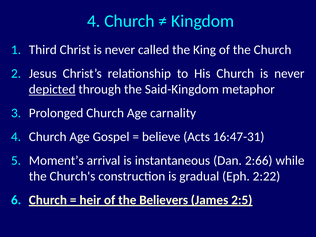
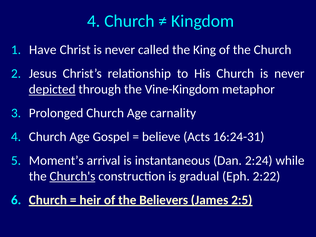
Third: Third -> Have
Said-Kingdom: Said-Kingdom -> Vine-Kingdom
16:47-31: 16:47-31 -> 16:24-31
2:66: 2:66 -> 2:24
Church's underline: none -> present
